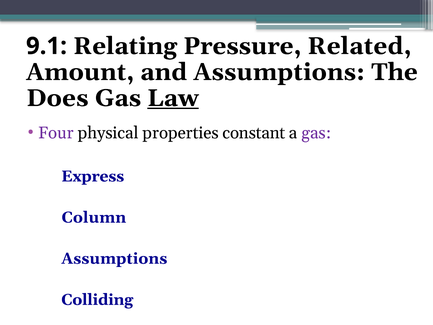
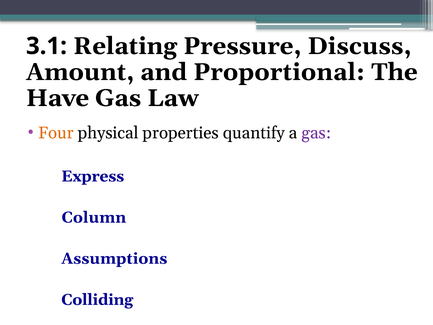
9.1: 9.1 -> 3.1
Related: Related -> Discuss
and Assumptions: Assumptions -> Proportional
Does: Does -> Have
Law underline: present -> none
Four colour: purple -> orange
constant: constant -> quantify
